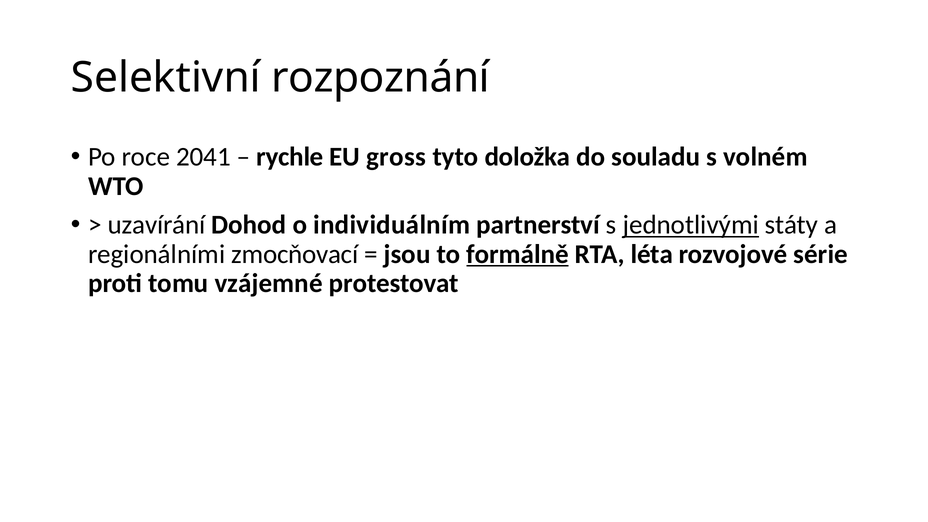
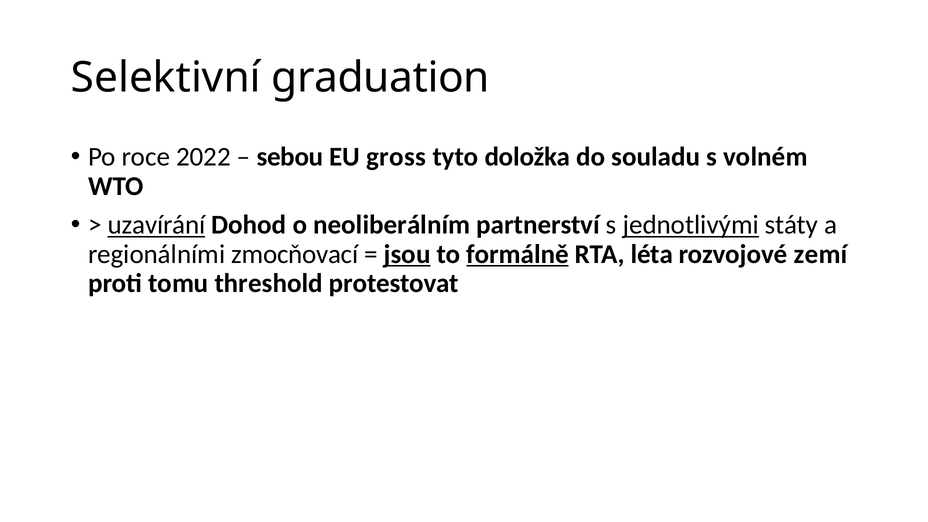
rozpoznání: rozpoznání -> graduation
2041: 2041 -> 2022
rychle: rychle -> sebou
uzavírání underline: none -> present
individuálním: individuálním -> neoliberálním
jsou underline: none -> present
série: série -> zemí
vzájemné: vzájemné -> threshold
